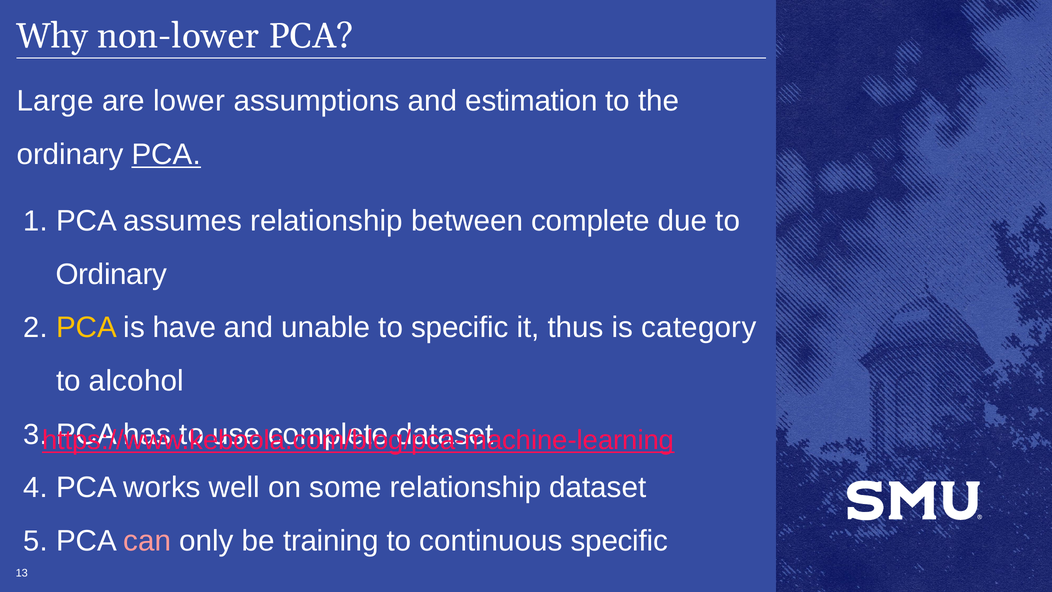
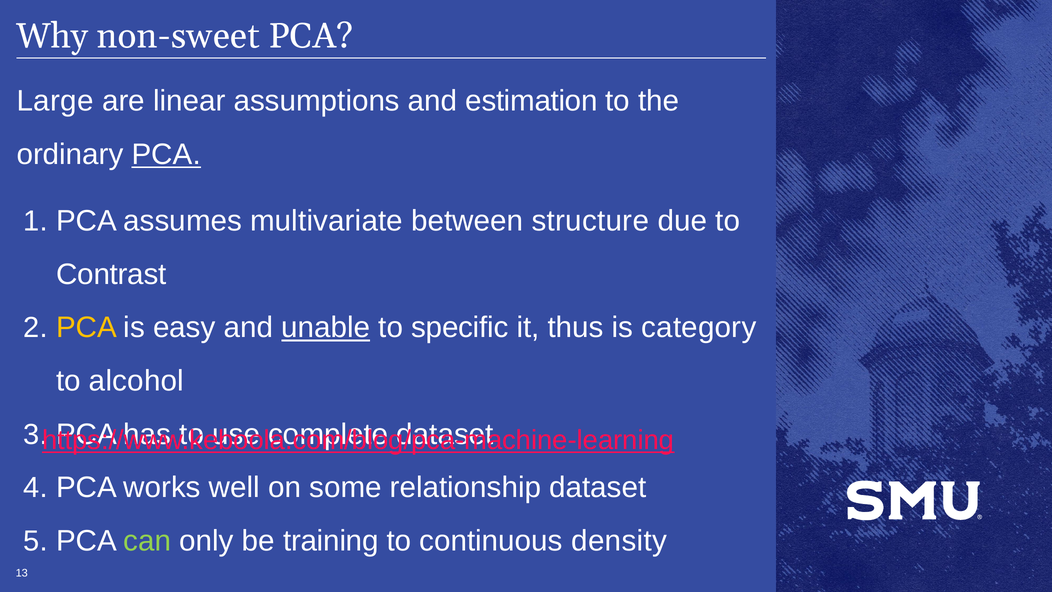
non-lower: non-lower -> non-sweet
lower: lower -> linear
assumes relationship: relationship -> multivariate
between complete: complete -> structure
Ordinary at (111, 274): Ordinary -> Contrast
have: have -> easy
unable underline: none -> present
can colour: pink -> light green
continuous specific: specific -> density
